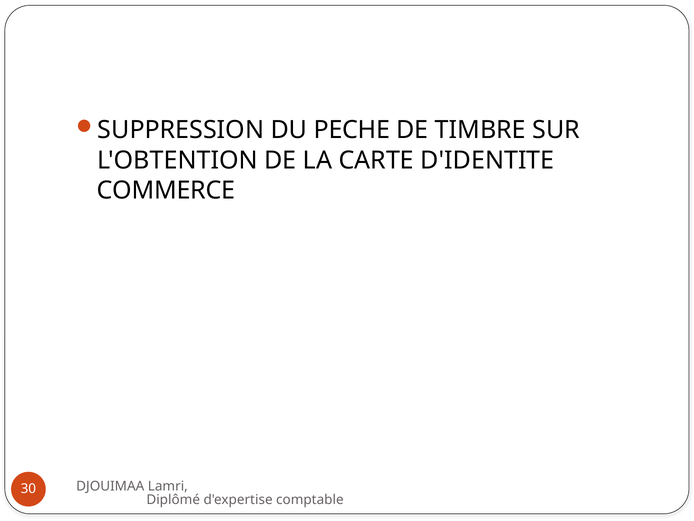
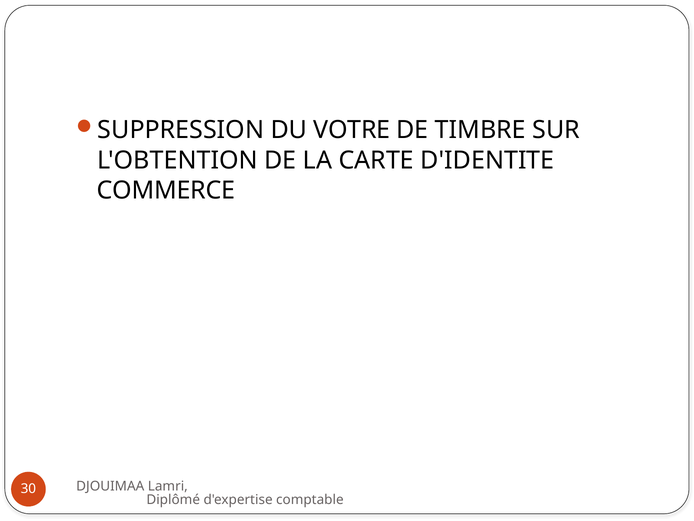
PECHE: PECHE -> VOTRE
